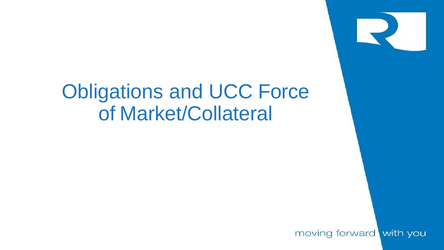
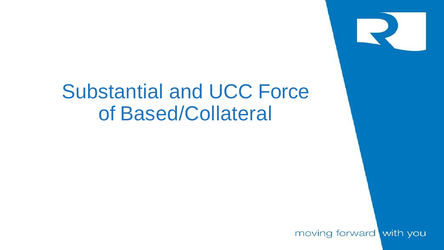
Obligations: Obligations -> Substantial
Market/Collateral: Market/Collateral -> Based/Collateral
